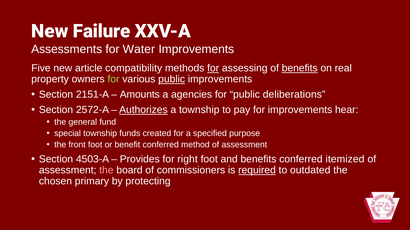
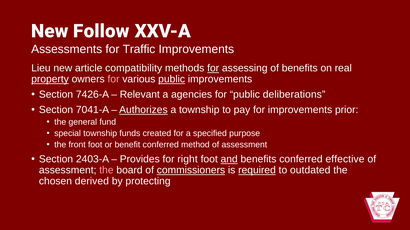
Failure: Failure -> Follow
Water: Water -> Traffic
Five: Five -> Lieu
benefits at (300, 68) underline: present -> none
property underline: none -> present
for at (114, 79) colour: light green -> pink
2151-A: 2151-A -> 7426-A
Amounts: Amounts -> Relevant
2572-A: 2572-A -> 7041-A
hear: hear -> prior
4503-A: 4503-A -> 2403-A
and underline: none -> present
itemized: itemized -> effective
commissioners underline: none -> present
primary: primary -> derived
